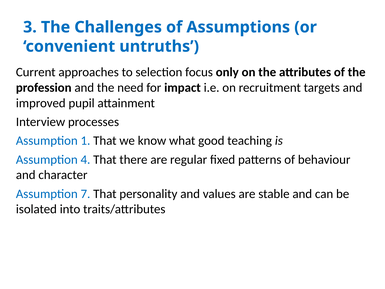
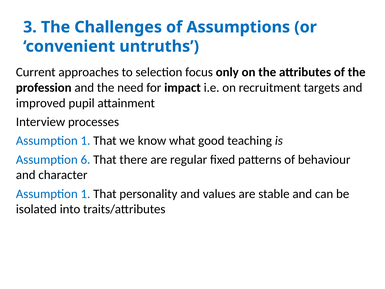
4: 4 -> 6
7 at (85, 194): 7 -> 1
